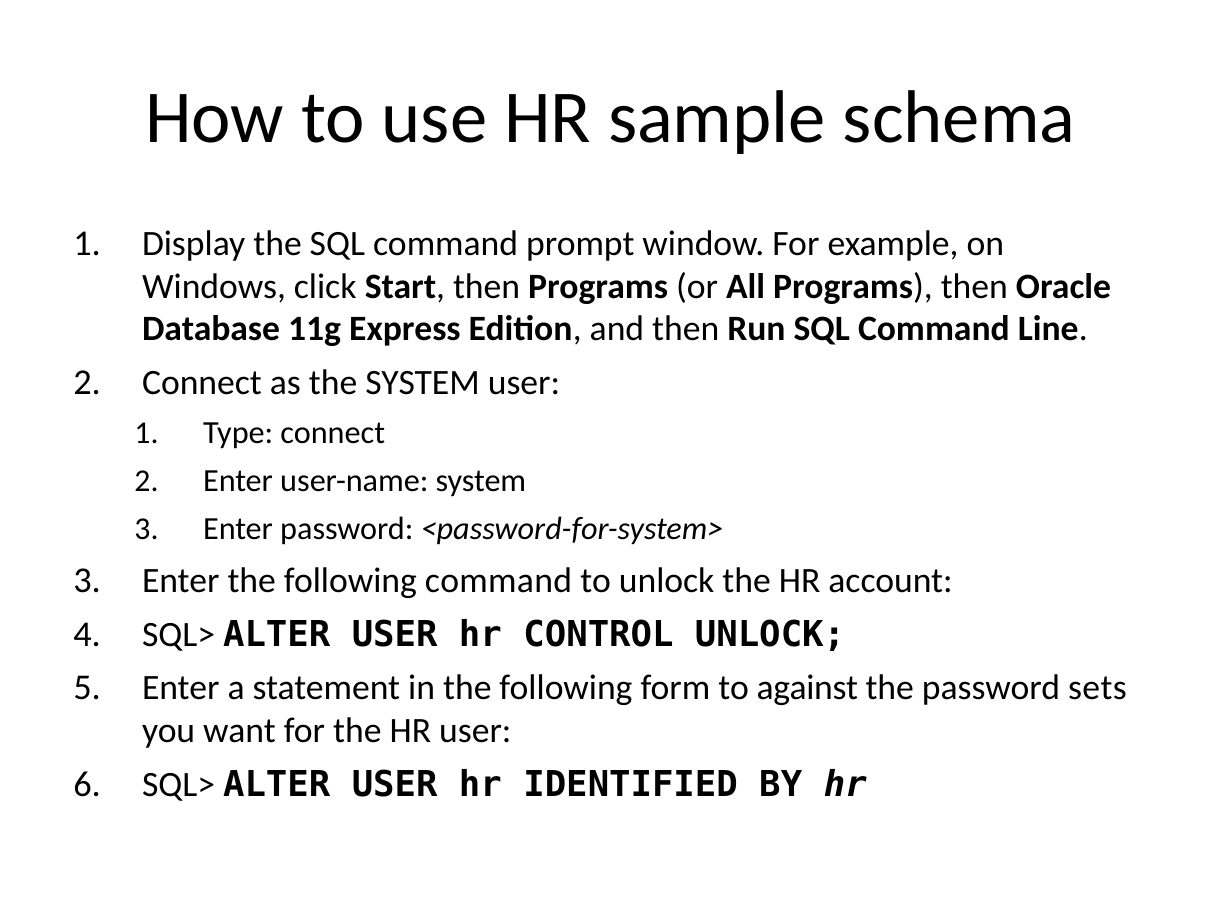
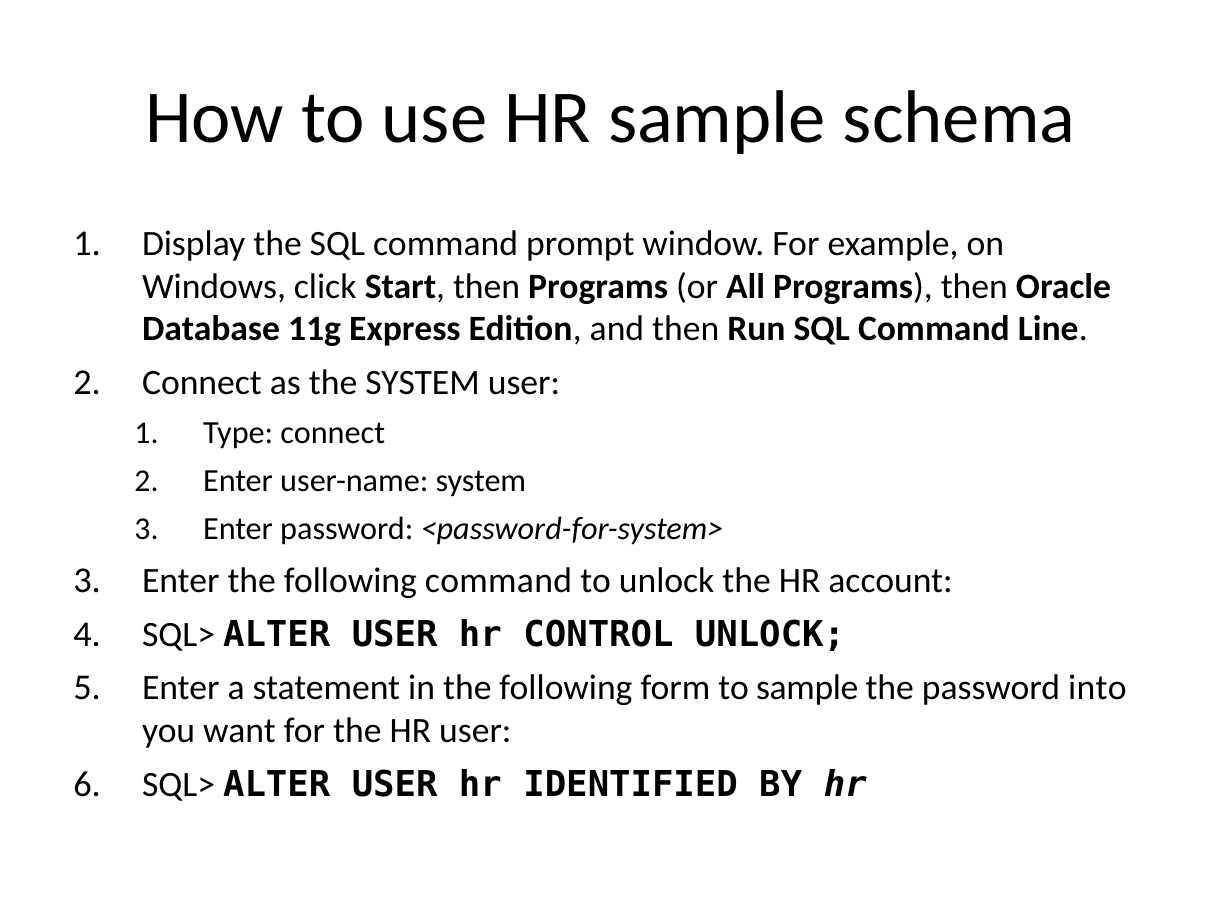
to against: against -> sample
sets: sets -> into
